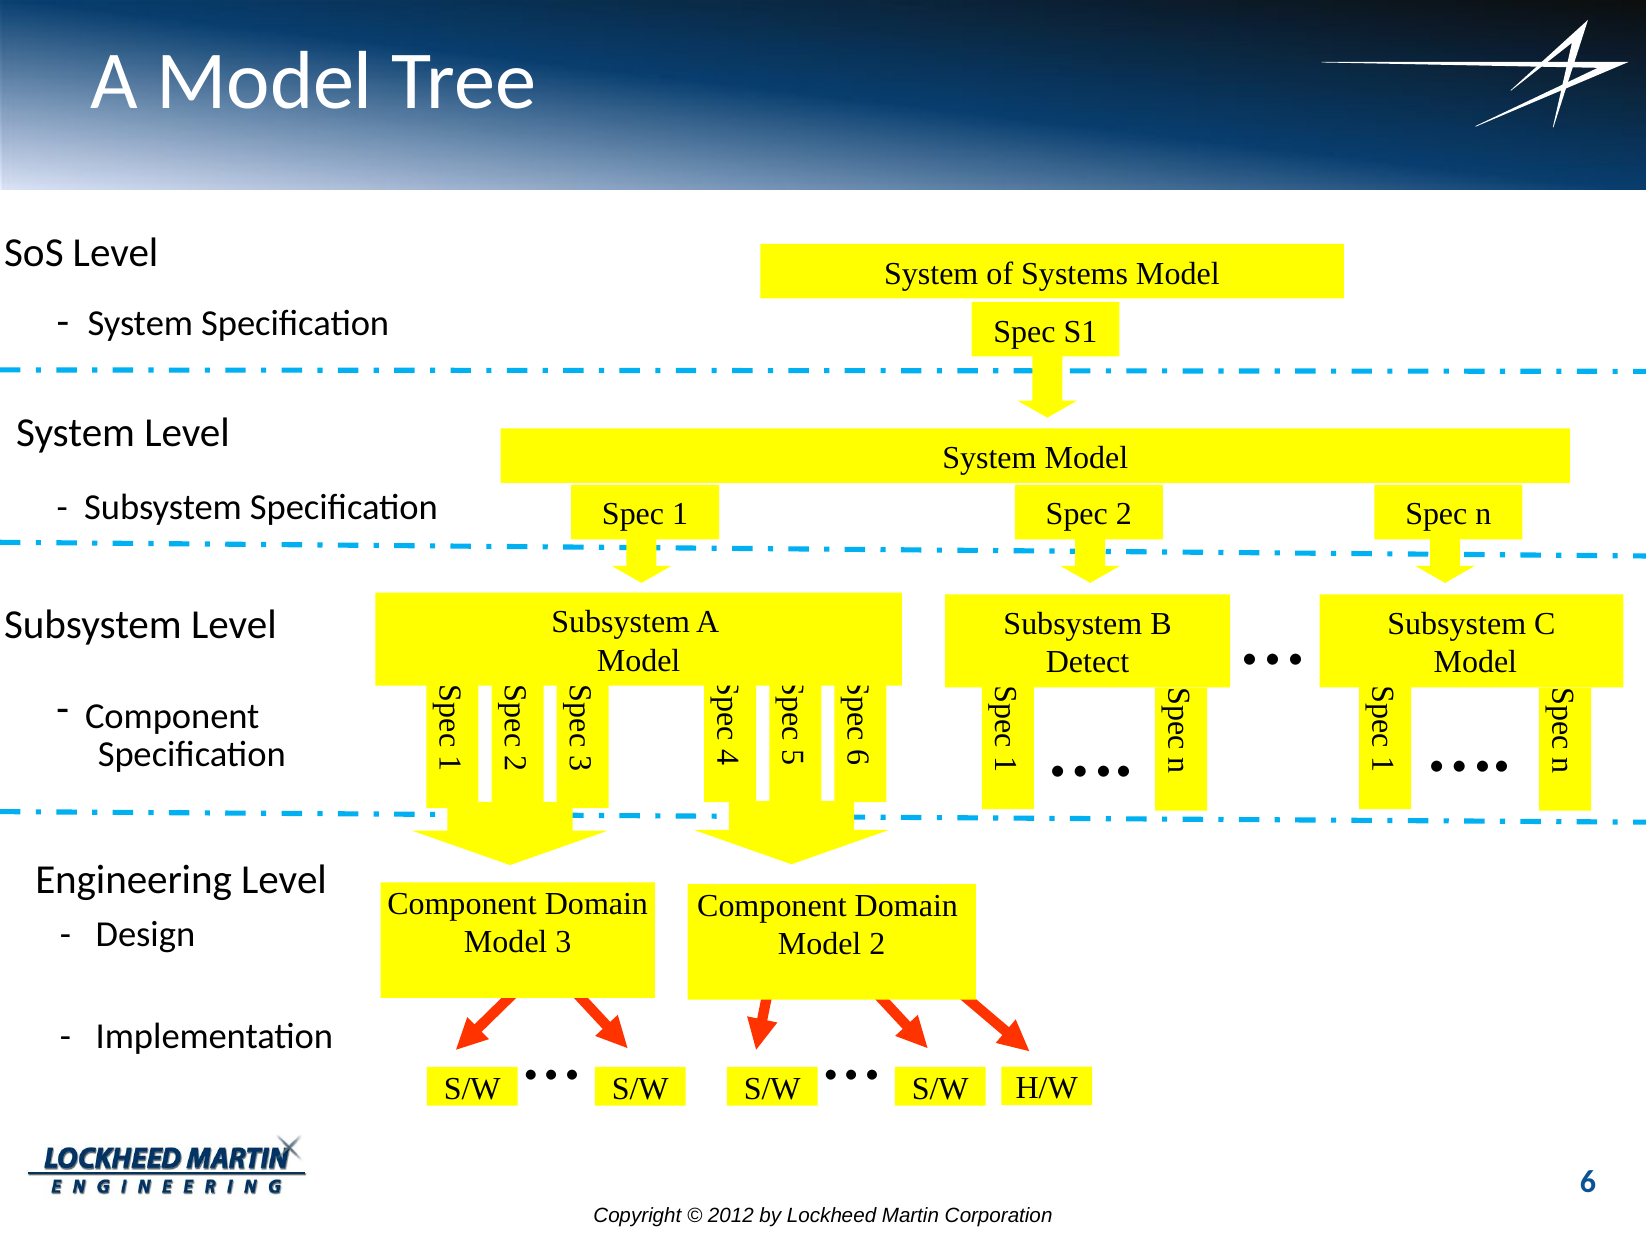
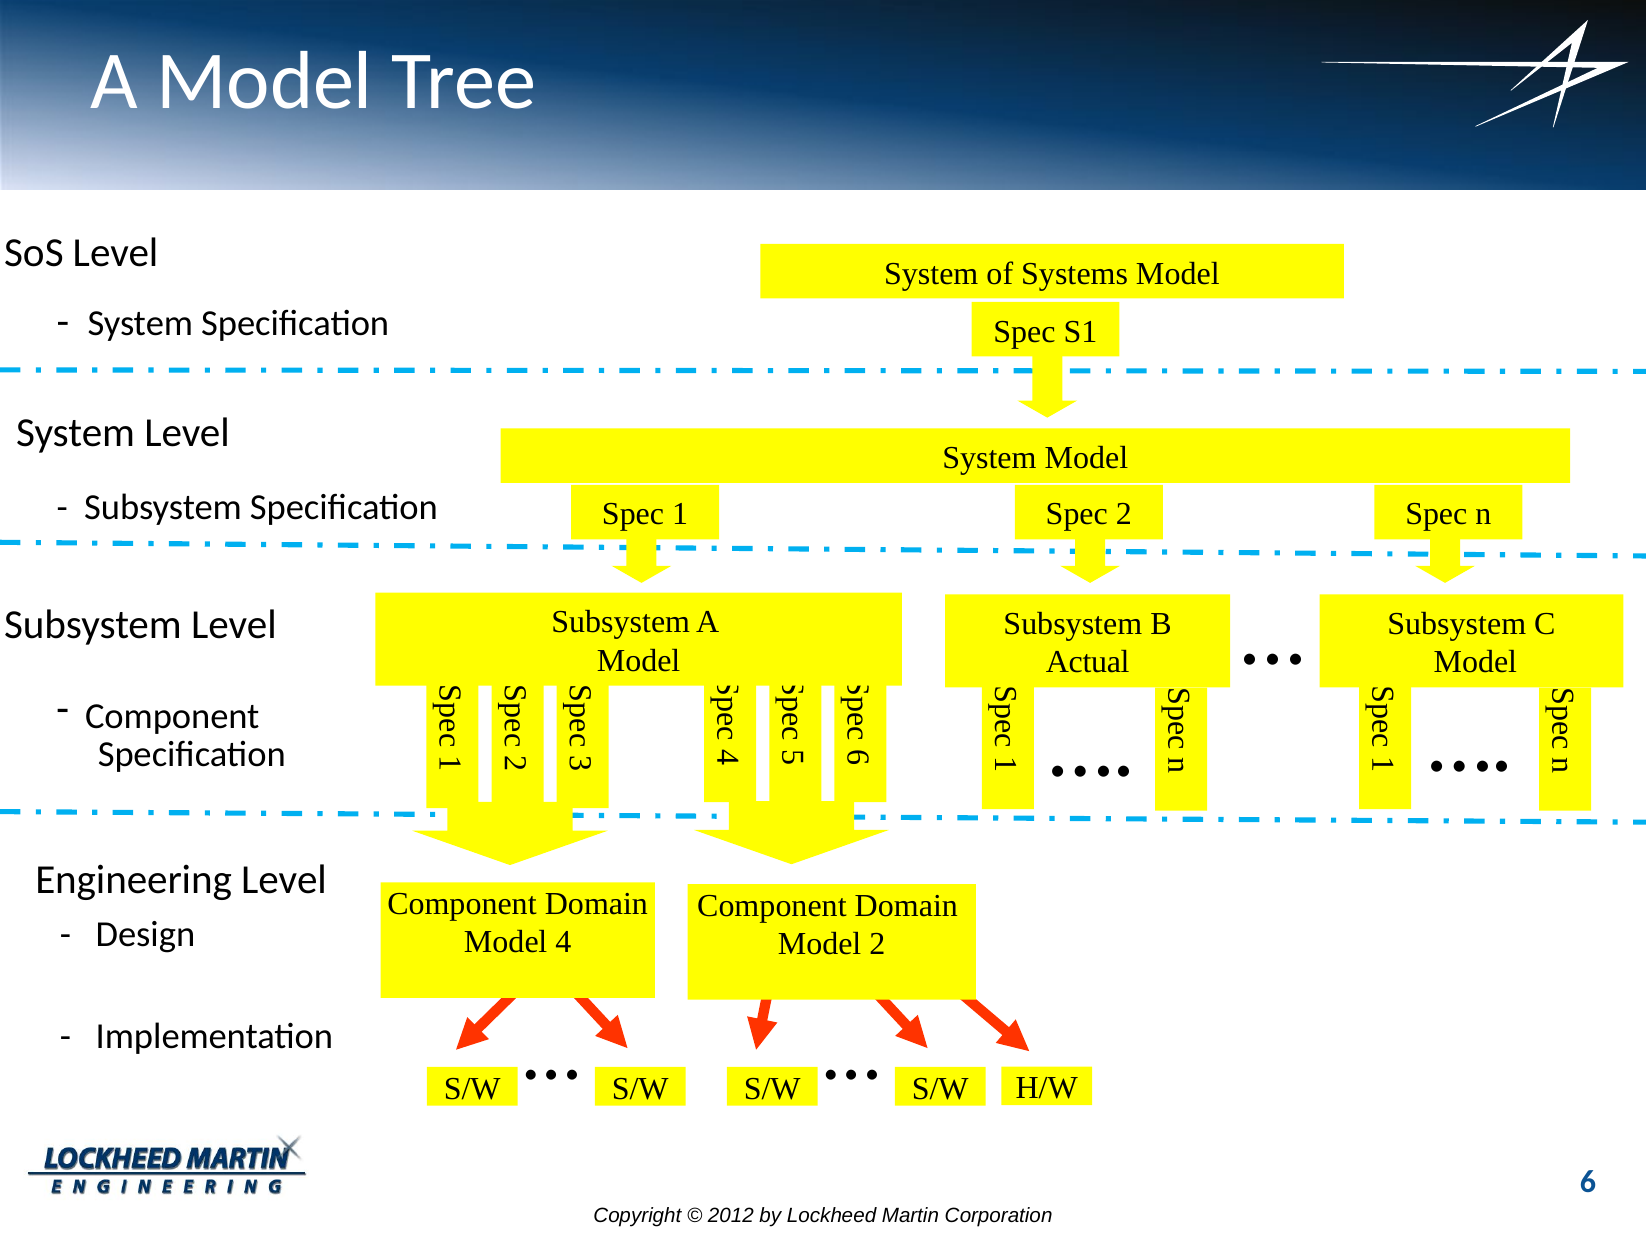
Detect: Detect -> Actual
Model 3: 3 -> 4
